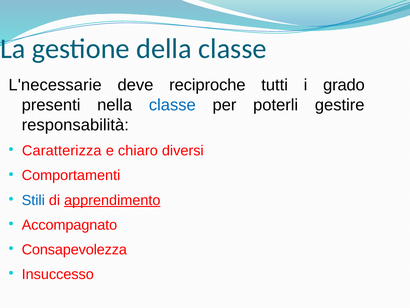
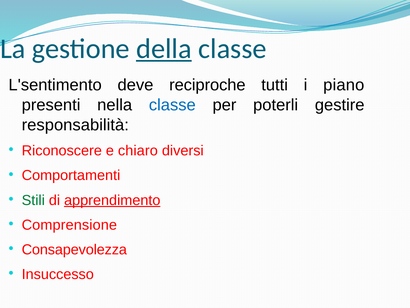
della underline: none -> present
L'necessarie: L'necessarie -> L'sentimento
grado: grado -> piano
Caratterizza: Caratterizza -> Riconoscere
Stili colour: blue -> green
Accompagnato: Accompagnato -> Comprensione
